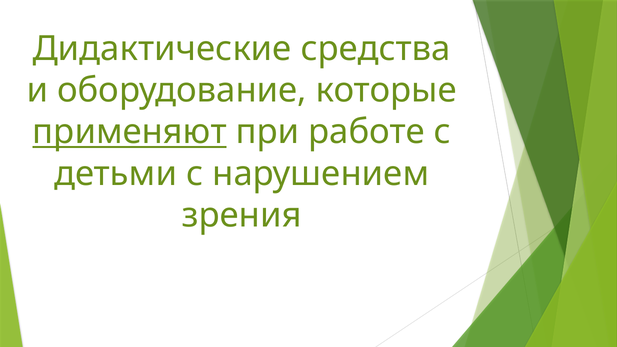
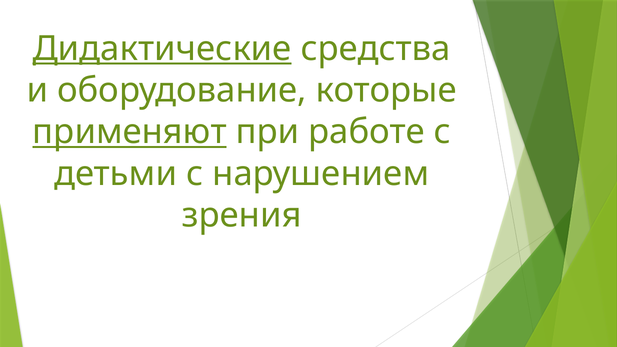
Дидактические underline: none -> present
